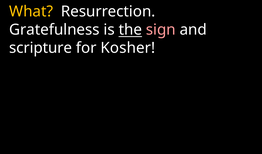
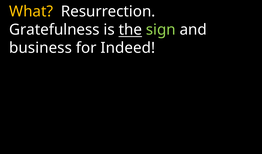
sign colour: pink -> light green
scripture: scripture -> business
Kosher: Kosher -> Indeed
